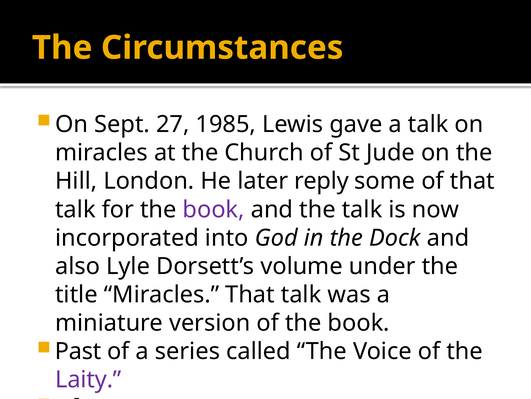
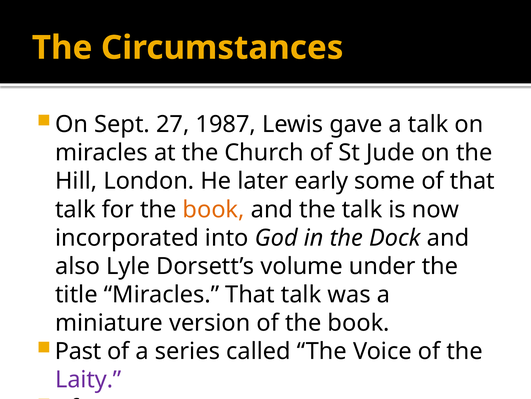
1985: 1985 -> 1987
reply: reply -> early
book at (214, 209) colour: purple -> orange
